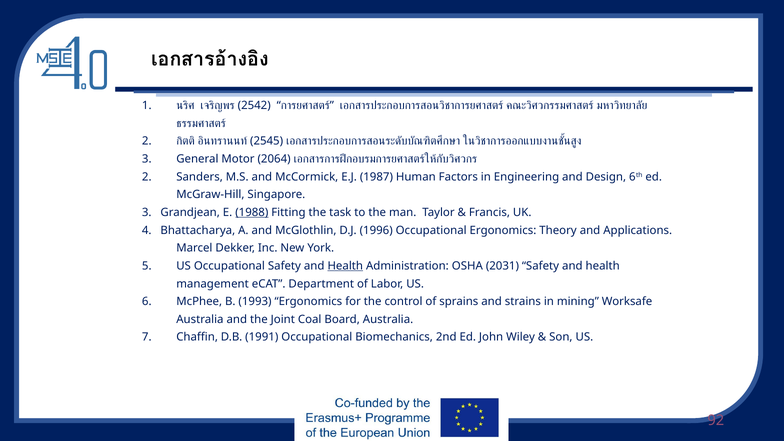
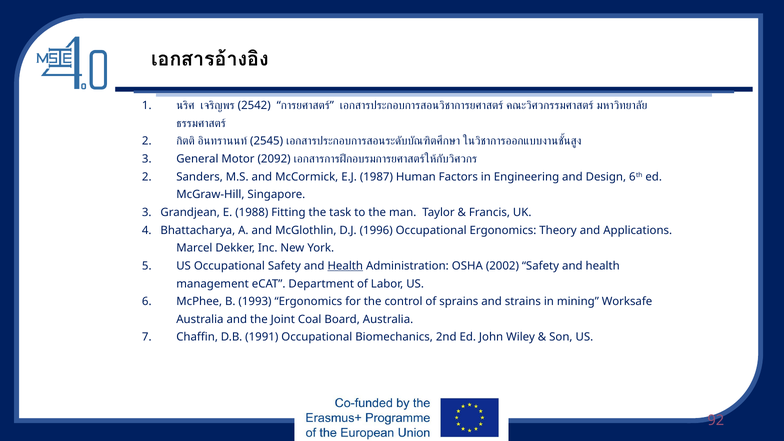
2064: 2064 -> 2092
1988 underline: present -> none
2031: 2031 -> 2002
